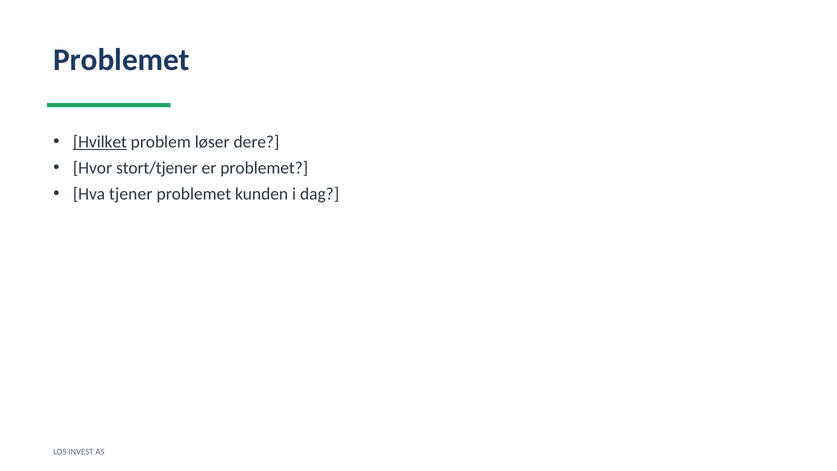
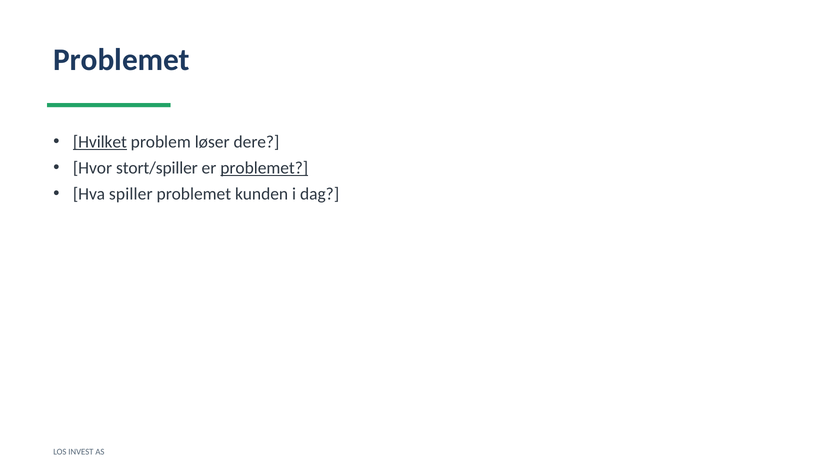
stort/tjener: stort/tjener -> stort/spiller
problemet at (264, 168) underline: none -> present
tjener: tjener -> spiller
